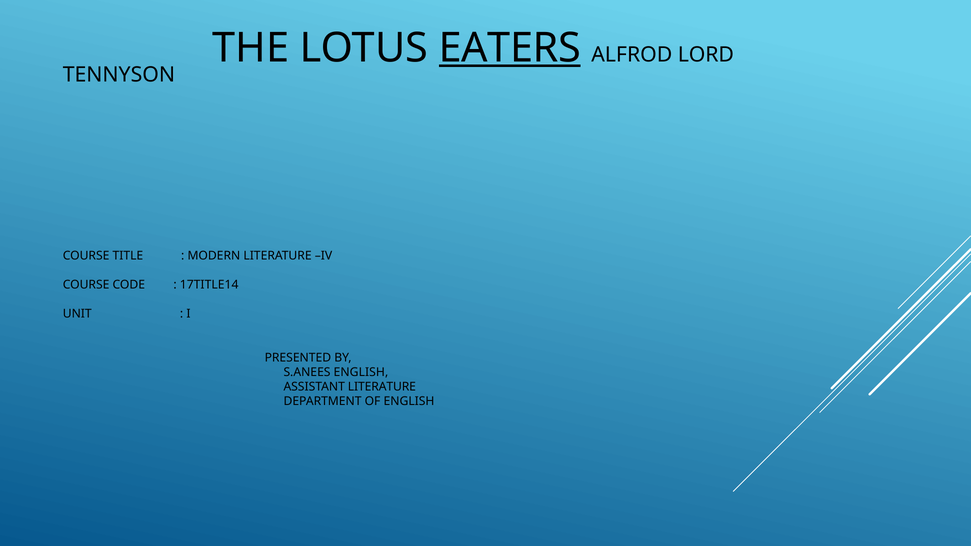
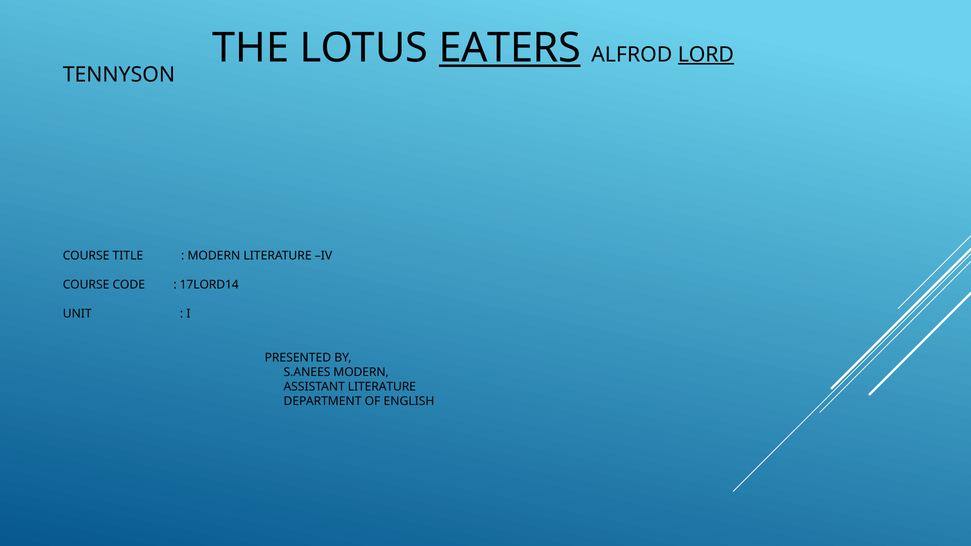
LORD underline: none -> present
17TITLE14: 17TITLE14 -> 17LORD14
S.ANEES ENGLISH: ENGLISH -> MODERN
